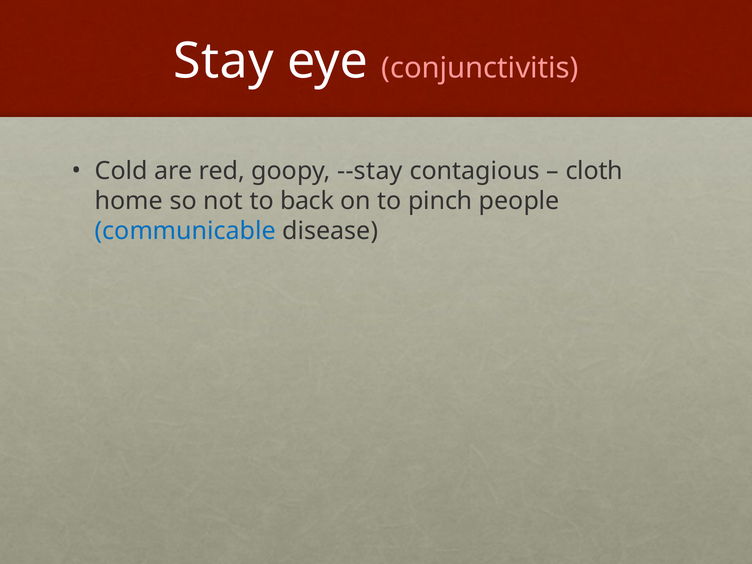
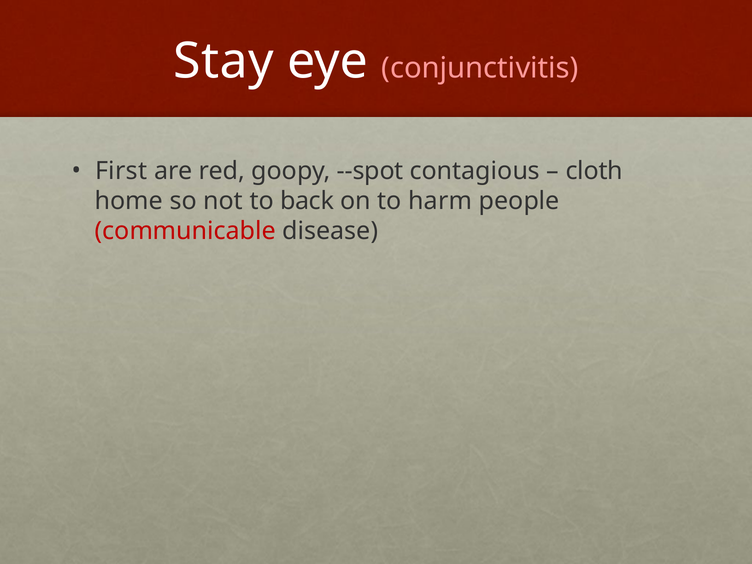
Cold: Cold -> First
--stay: --stay -> --spot
pinch: pinch -> harm
communicable colour: blue -> red
